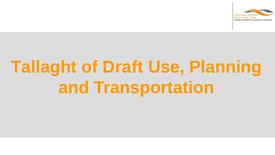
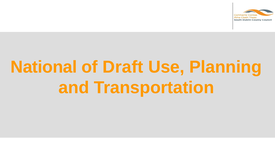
Tallaght: Tallaght -> National
